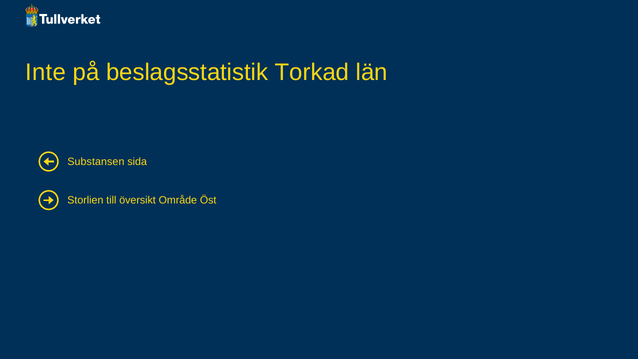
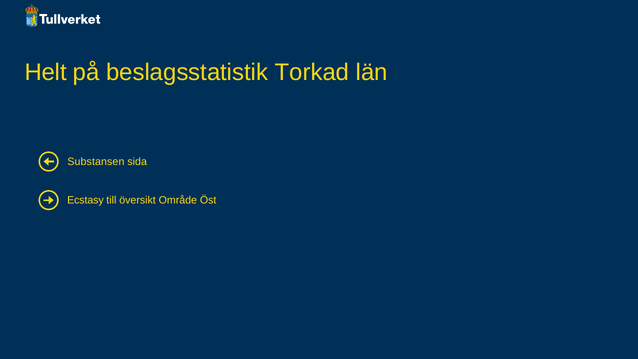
Inte: Inte -> Helt
Storlien: Storlien -> Ecstasy
